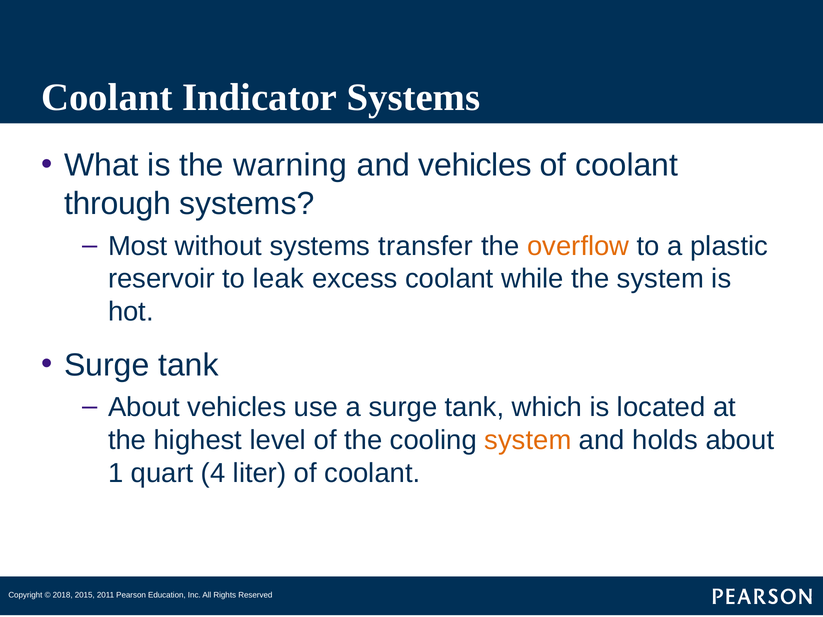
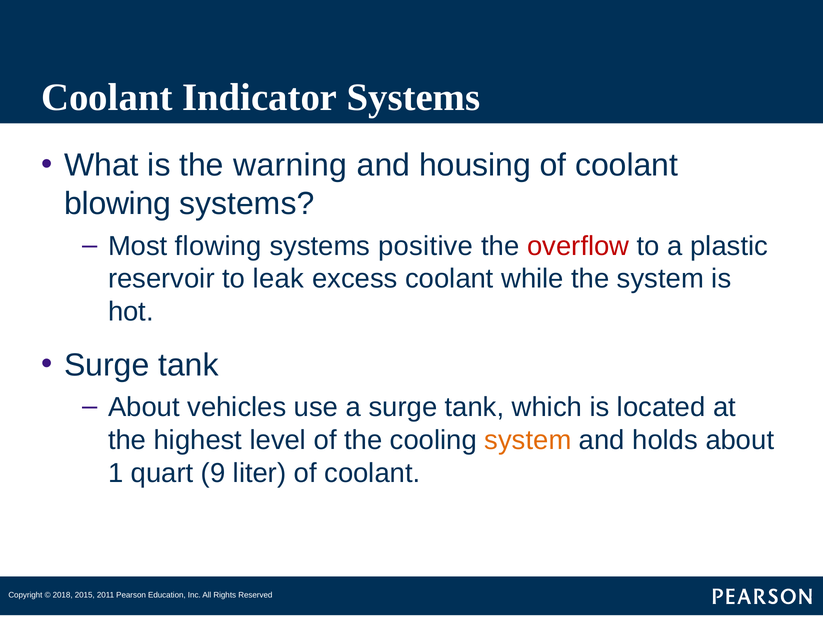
and vehicles: vehicles -> housing
through: through -> blowing
without: without -> flowing
transfer: transfer -> positive
overflow colour: orange -> red
4: 4 -> 9
